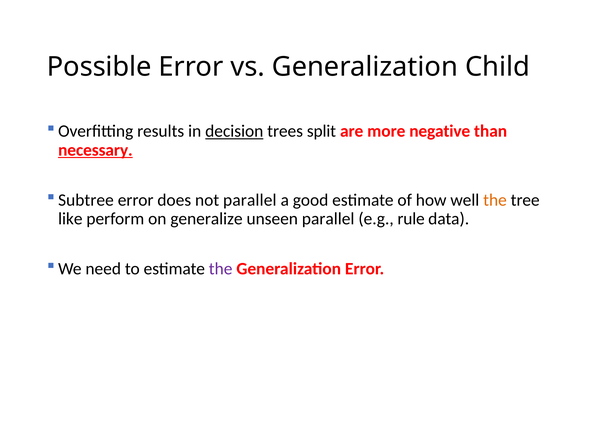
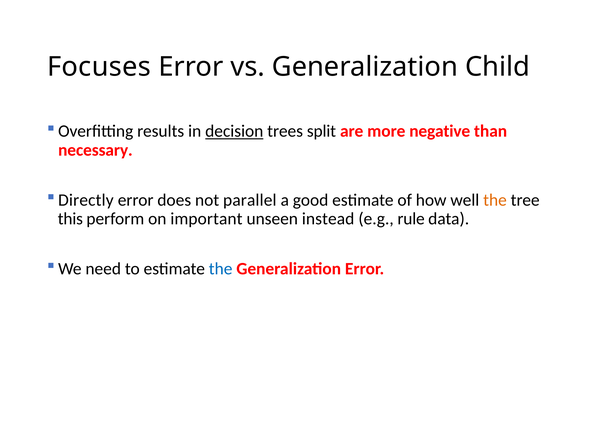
Possible: Possible -> Focuses
necessary underline: present -> none
Subtree: Subtree -> Directly
like: like -> this
generalize: generalize -> important
unseen parallel: parallel -> instead
the at (221, 269) colour: purple -> blue
